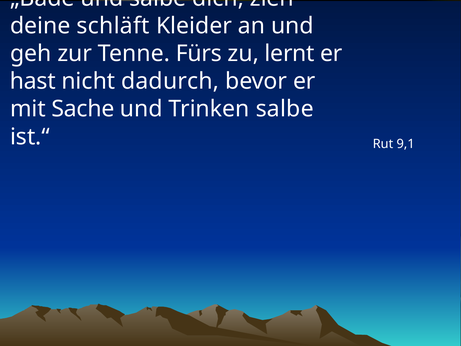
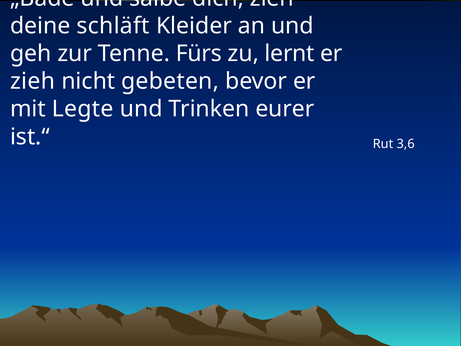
hast at (33, 81): hast -> zieh
dadurch: dadurch -> gebeten
Sache: Sache -> Legte
Trinken salbe: salbe -> eurer
9,1: 9,1 -> 3,6
